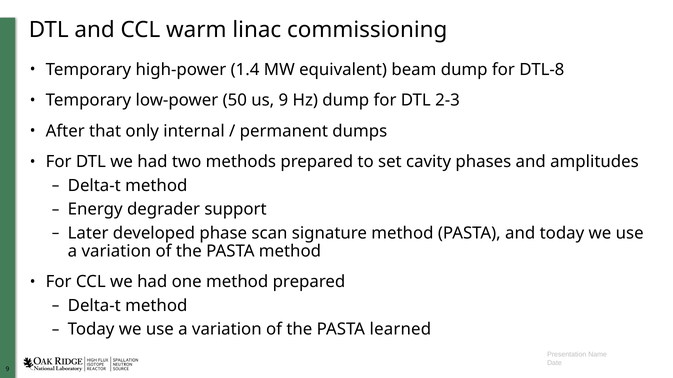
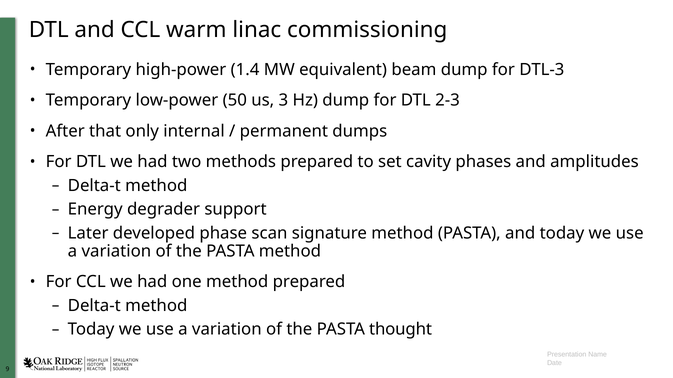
DTL-8: DTL-8 -> DTL-3
us 9: 9 -> 3
learned: learned -> thought
